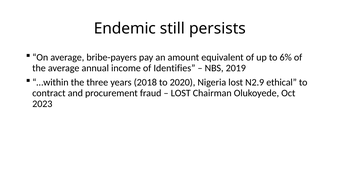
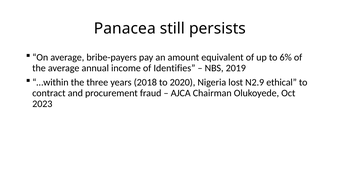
Endemic: Endemic -> Panacea
LOST at (181, 93): LOST -> AJCA
